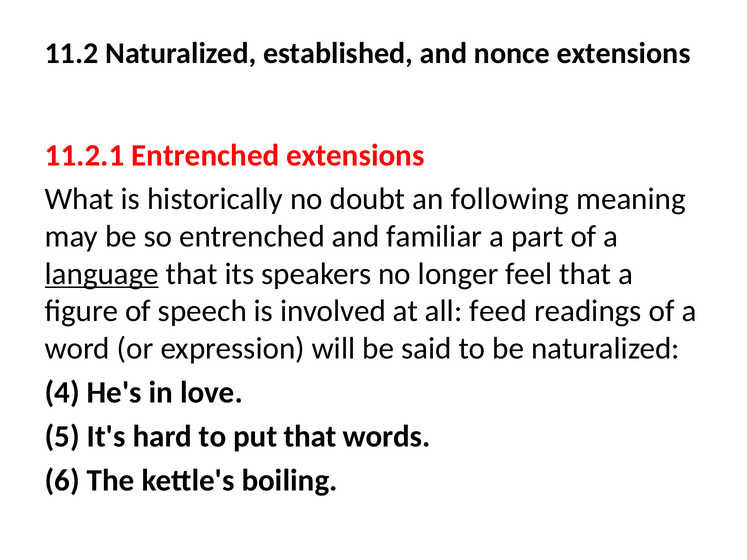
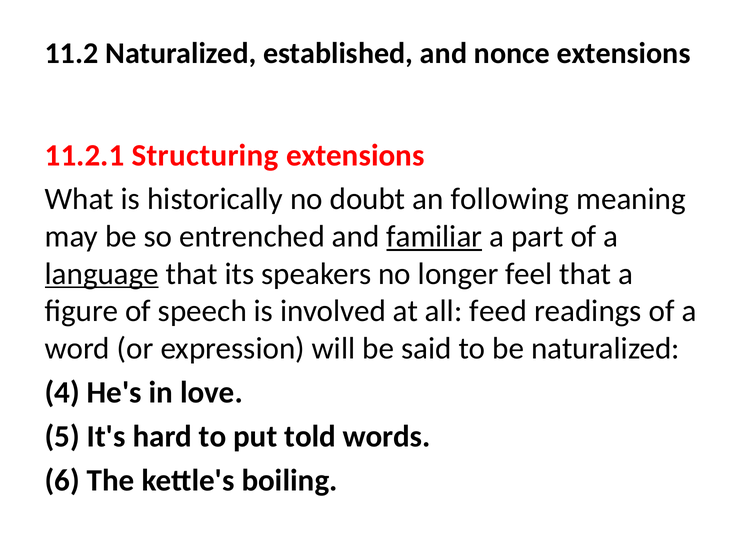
11.2.1 Entrenched: Entrenched -> Structuring
familiar underline: none -> present
put that: that -> told
